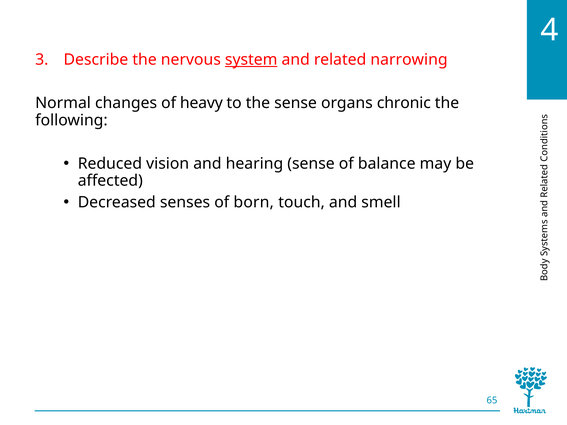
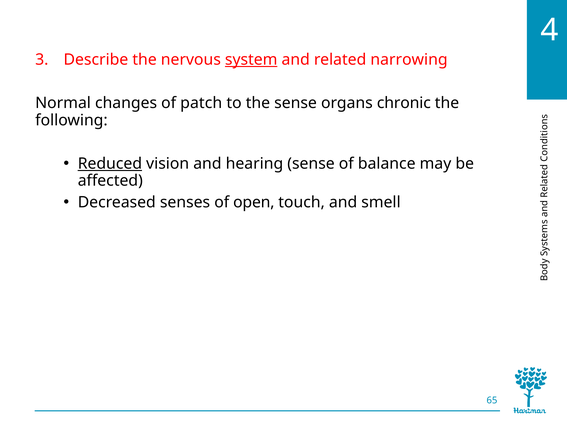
heavy: heavy -> patch
Reduced underline: none -> present
born: born -> open
